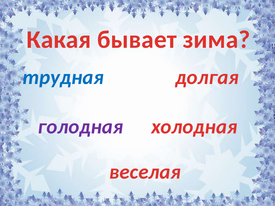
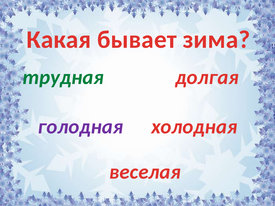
трудная colour: blue -> green
